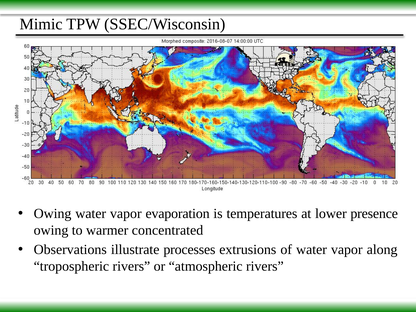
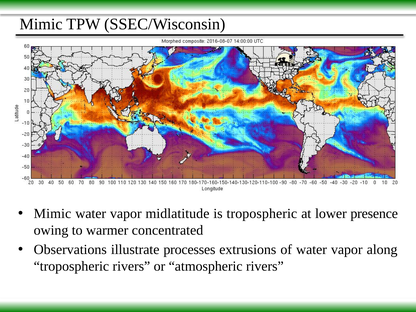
Owing at (53, 214): Owing -> Mimic
evaporation: evaporation -> midlatitude
is temperatures: temperatures -> tropospheric
